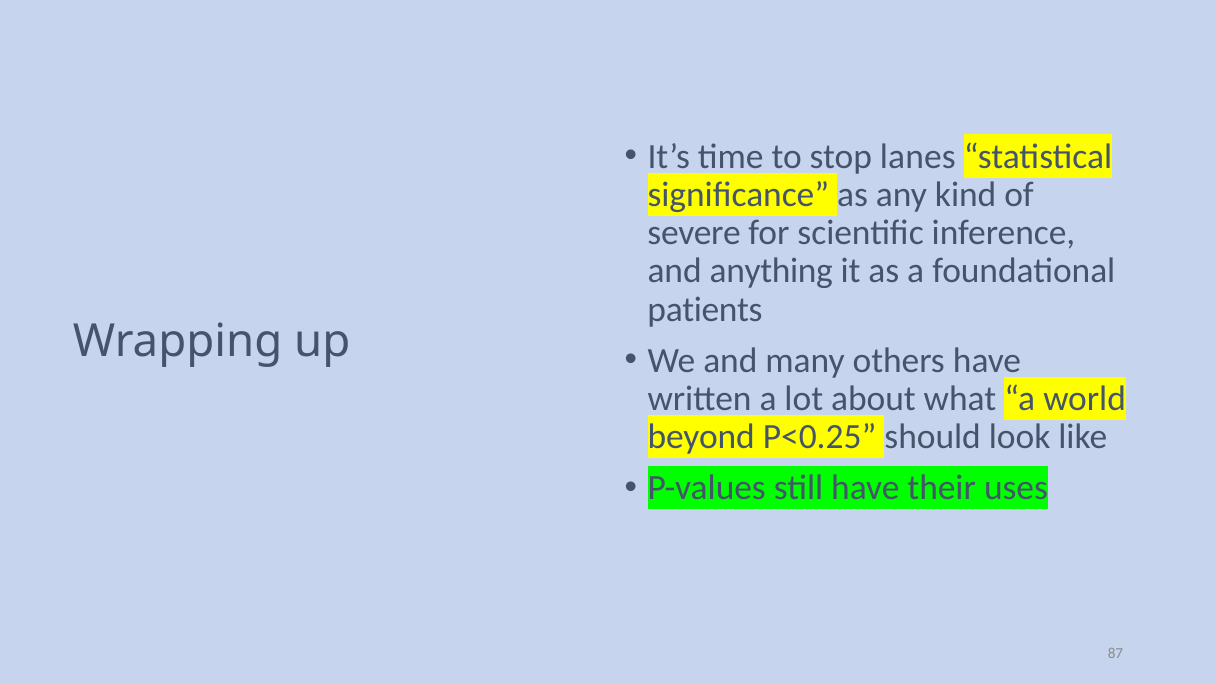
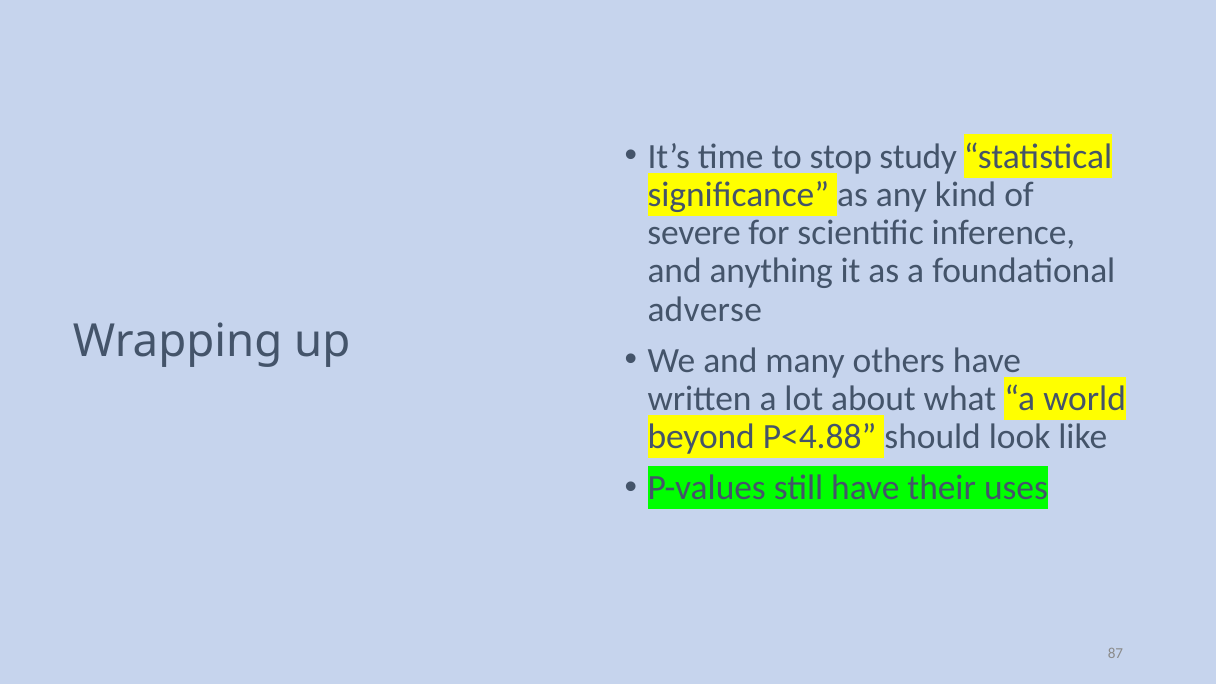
lanes: lanes -> study
patients: patients -> adverse
P<0.25: P<0.25 -> P<4.88
